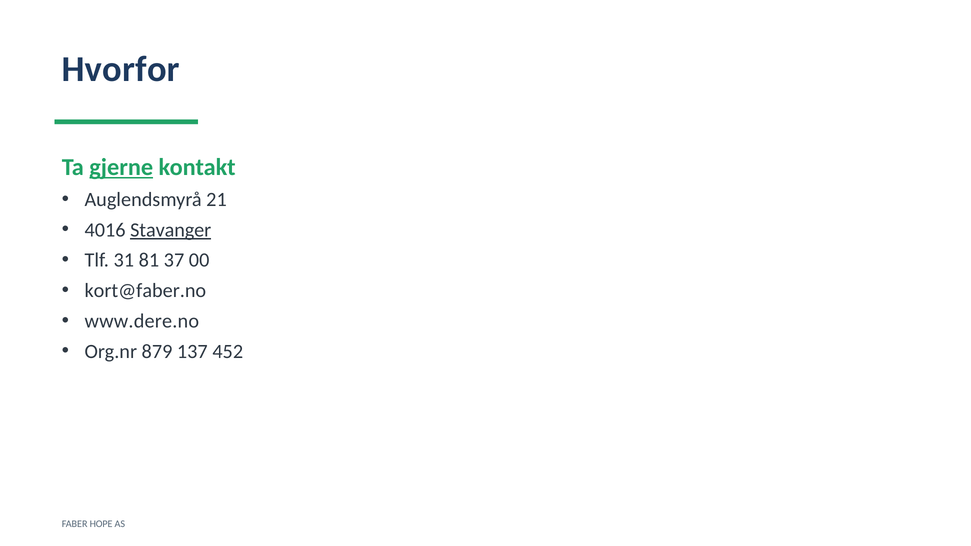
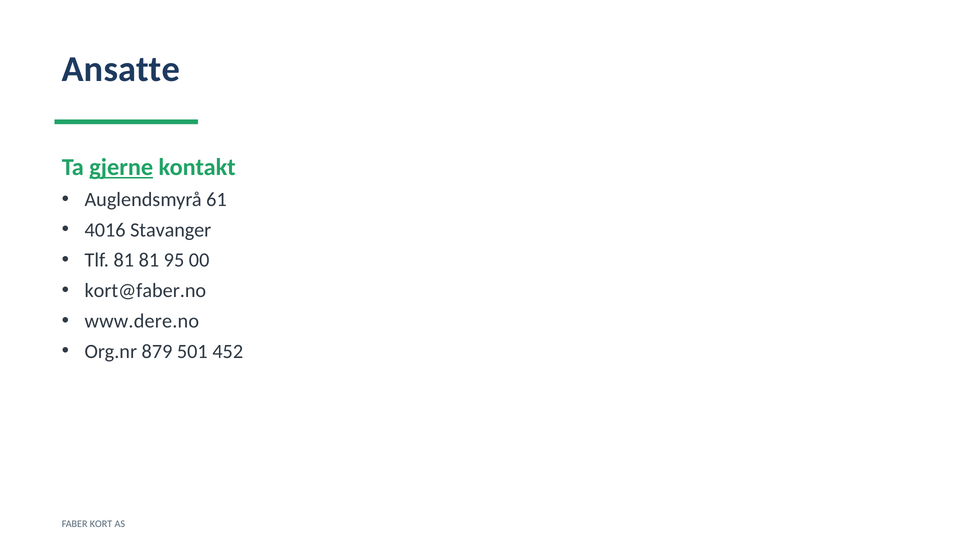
Hvorfor: Hvorfor -> Ansatte
21: 21 -> 61
Stavanger underline: present -> none
Tlf 31: 31 -> 81
37: 37 -> 95
137: 137 -> 501
HOPE: HOPE -> KORT
